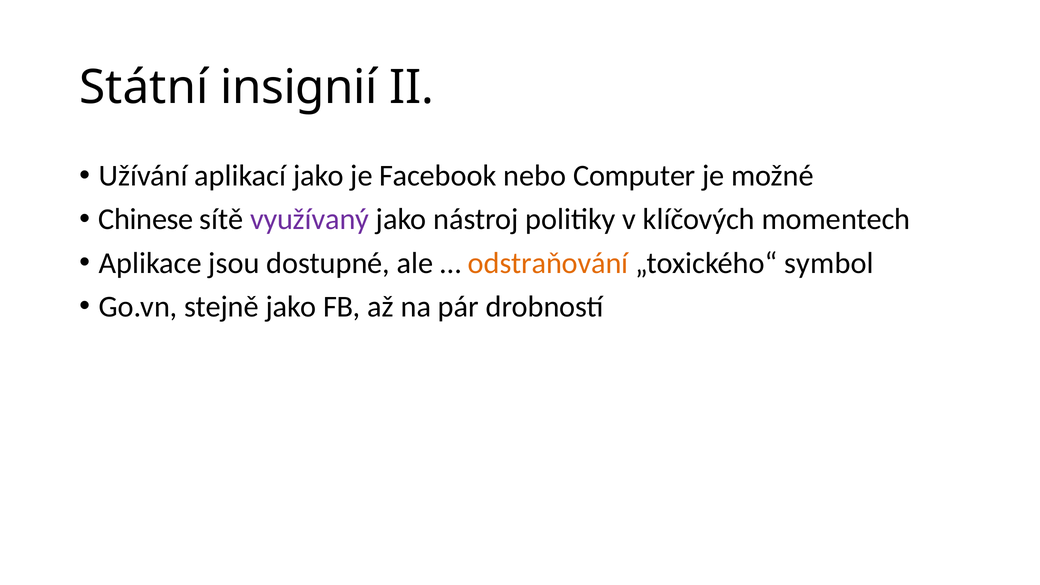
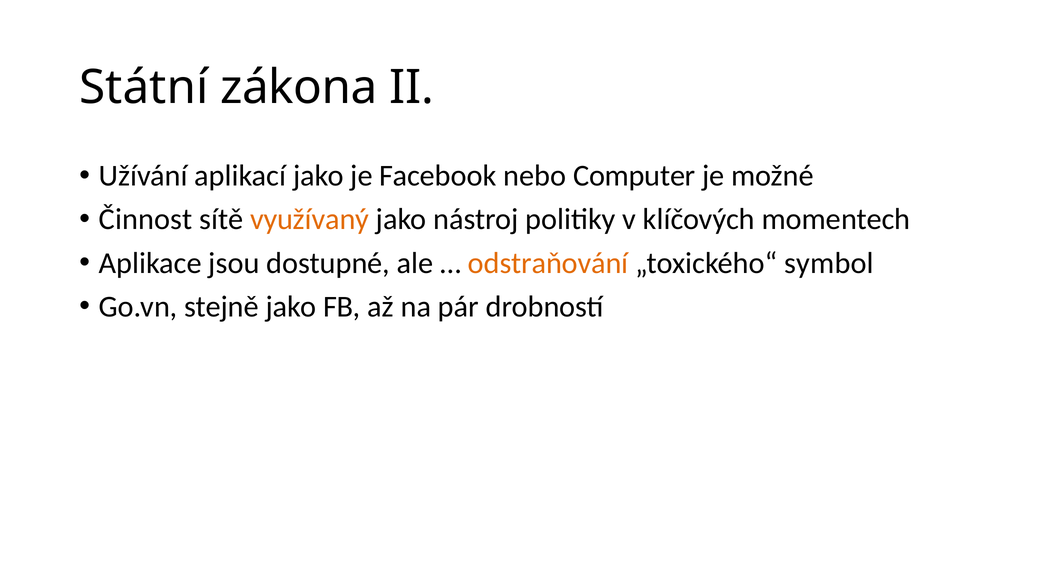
insignií: insignií -> zákona
Chinese: Chinese -> Činnost
využívaný colour: purple -> orange
